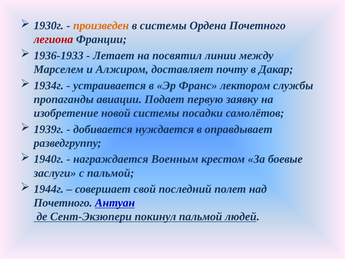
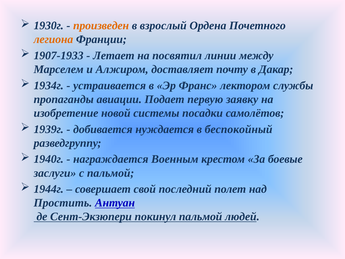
в системы: системы -> взрослый
легиона colour: red -> orange
1936-1933: 1936-1933 -> 1907-1933
оправдывает: оправдывает -> беспокойный
Почетного at (63, 203): Почетного -> Простить
